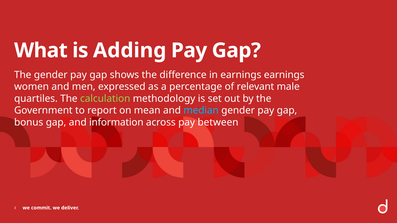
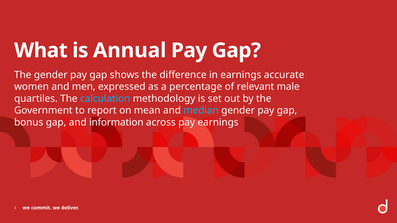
Adding: Adding -> Annual
earnings earnings: earnings -> accurate
calculation colour: light green -> light blue
pay between: between -> earnings
